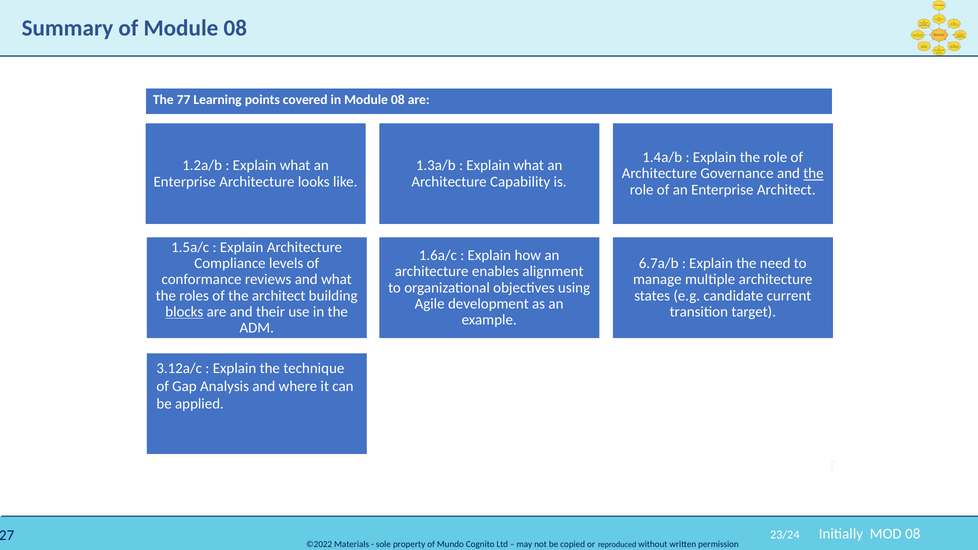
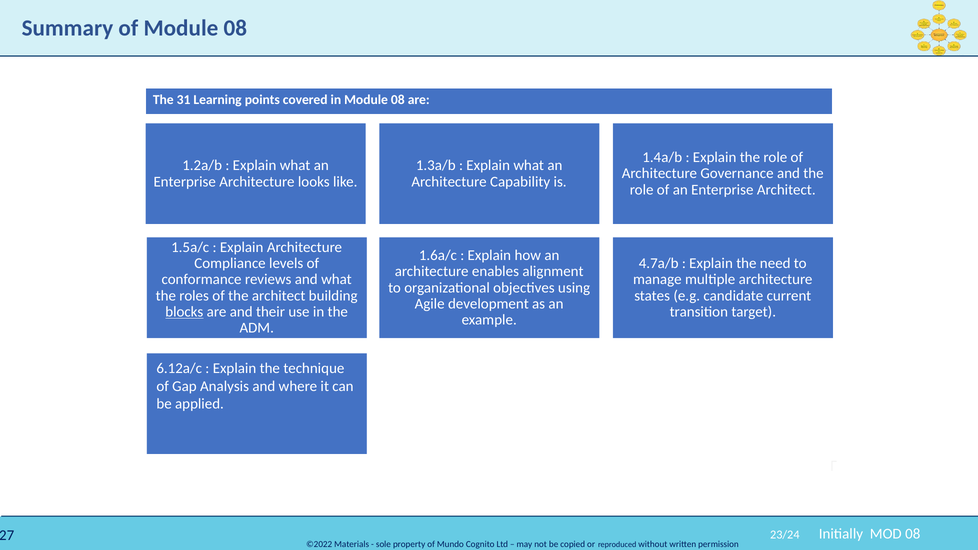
77: 77 -> 31
the at (813, 174) underline: present -> none
6.7a/b: 6.7a/b -> 4.7a/b
3.12a/c: 3.12a/c -> 6.12a/c
